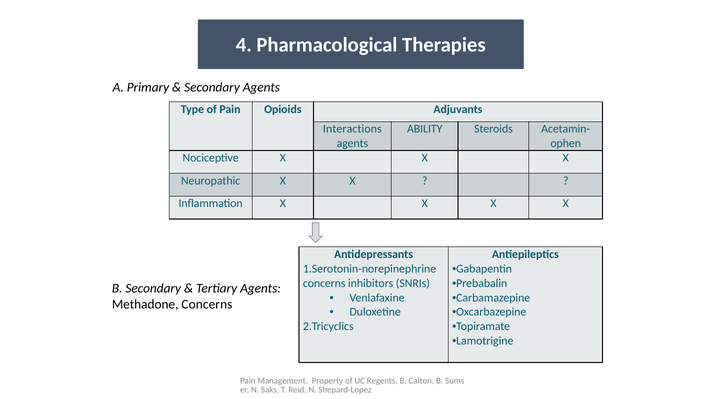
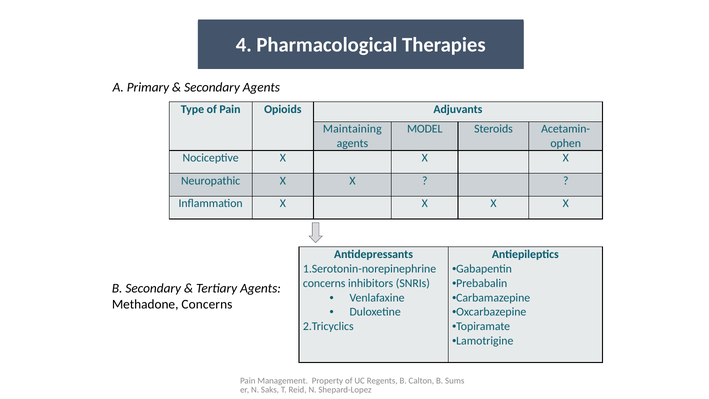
Interactions: Interactions -> Maintaining
ABILITY: ABILITY -> MODEL
